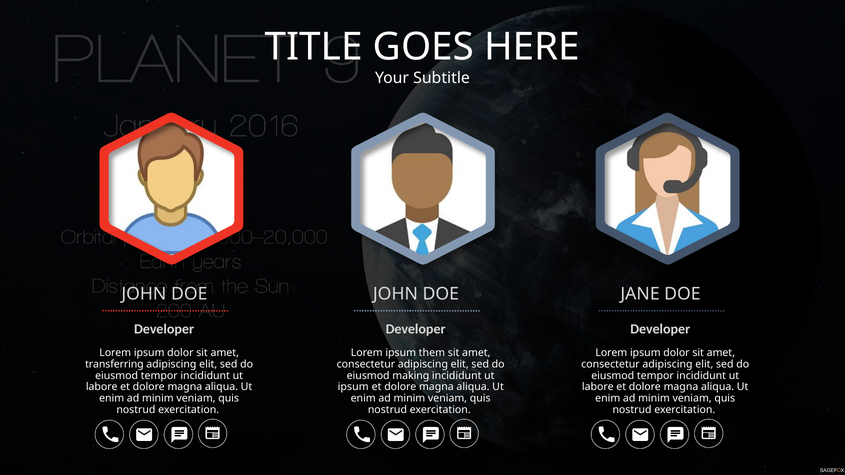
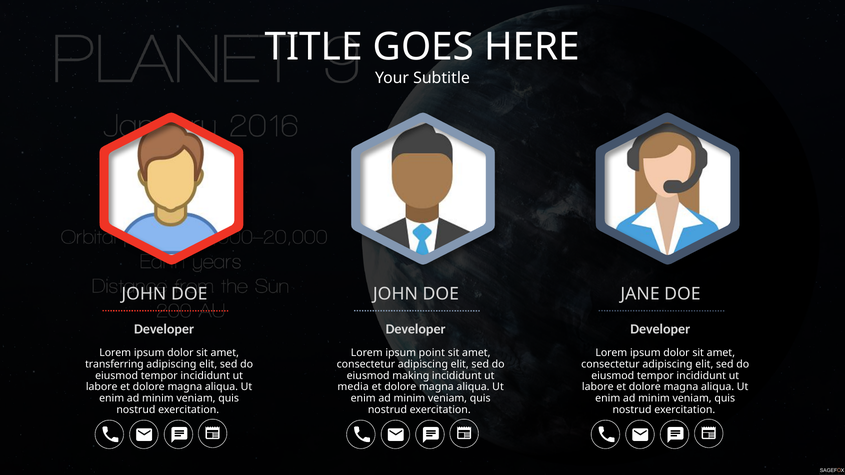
them: them -> point
ipsum at (353, 387): ipsum -> media
